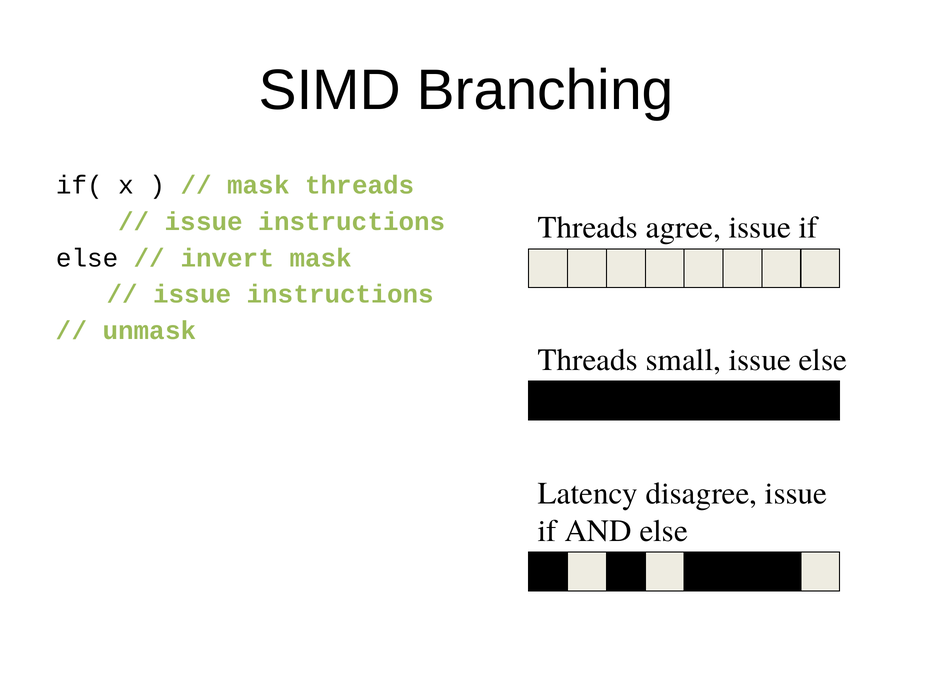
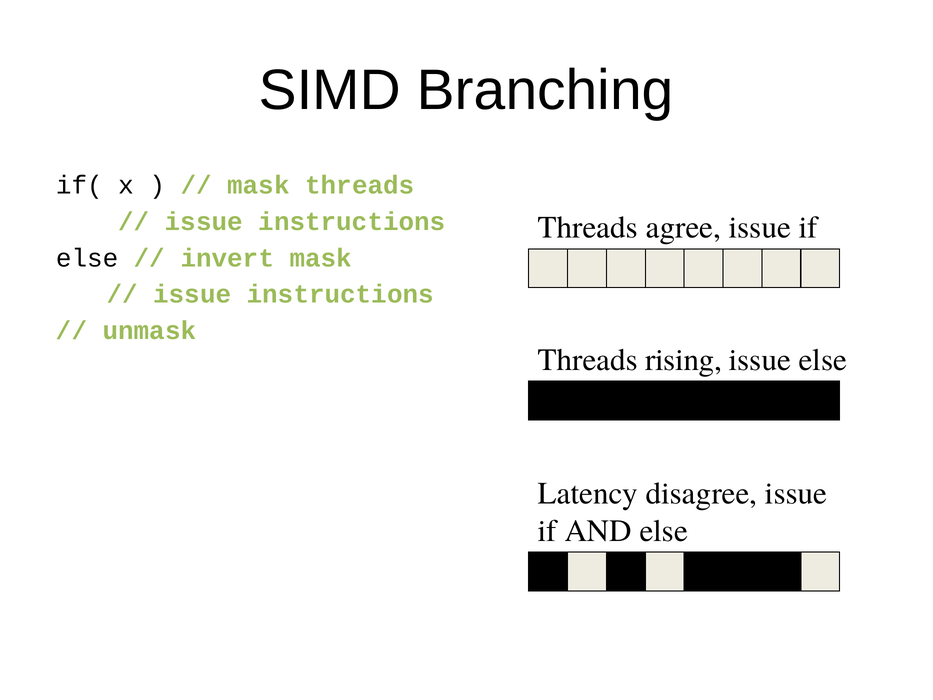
small: small -> rising
